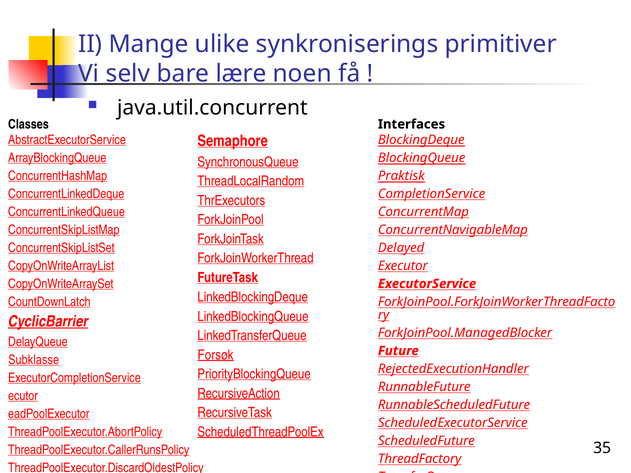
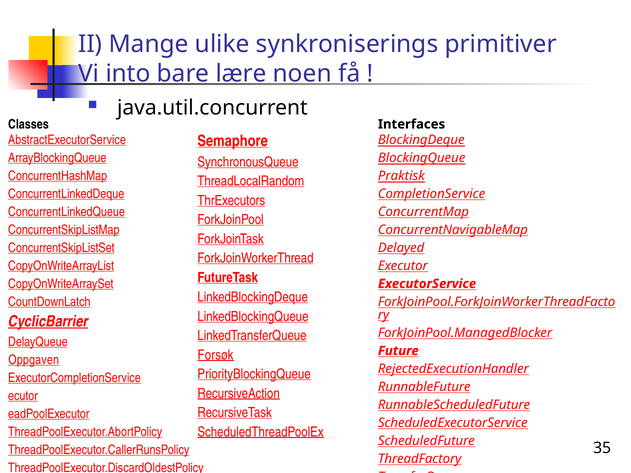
selv: selv -> into
Subklasse: Subklasse -> Oppgaven
